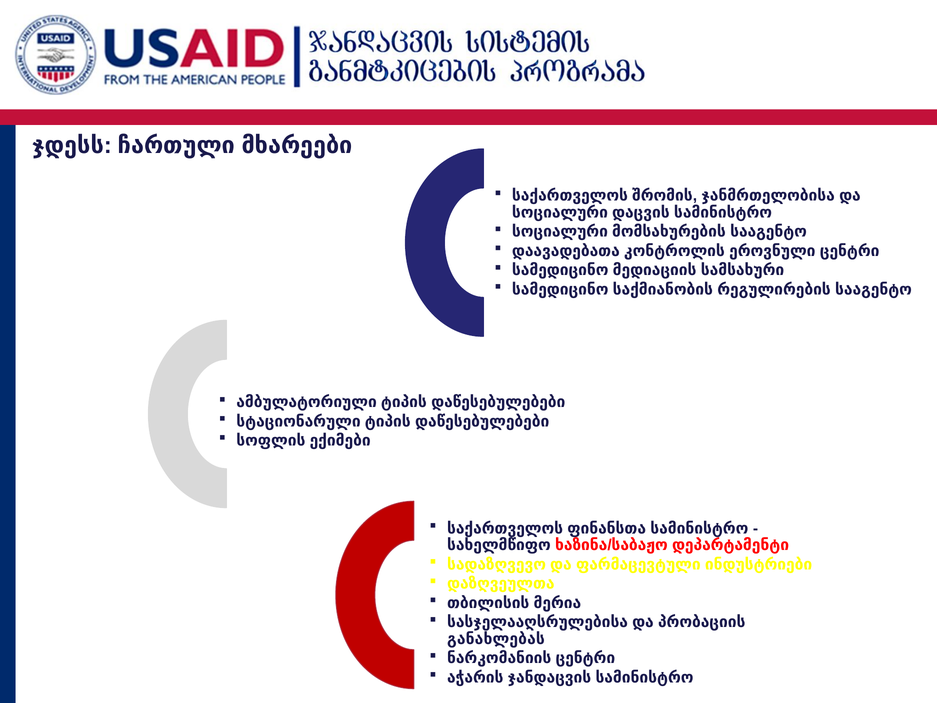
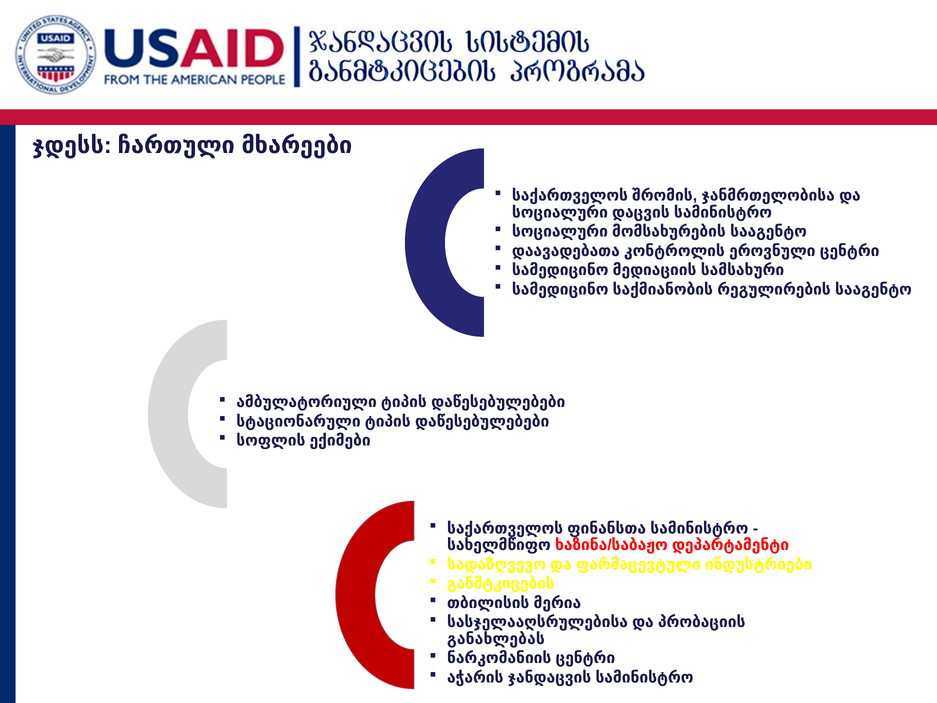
დაზღვეულთა: დაზღვეულთა -> განმტკიცების
